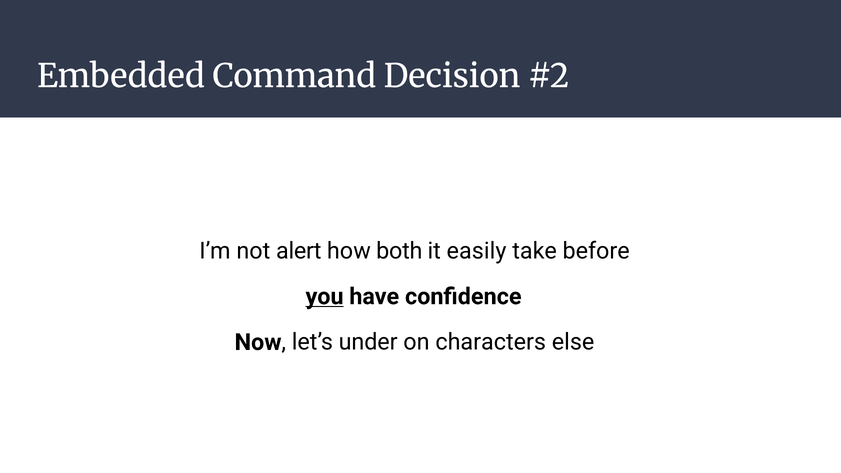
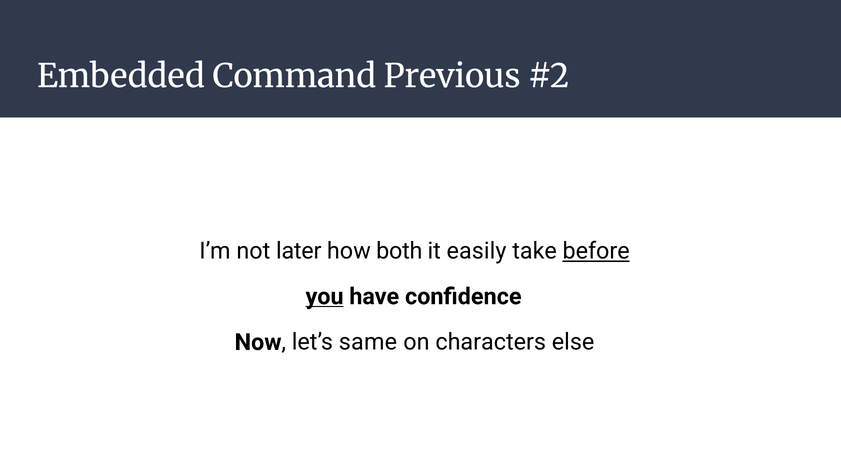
Decision: Decision -> Previous
alert: alert -> later
before underline: none -> present
under: under -> same
